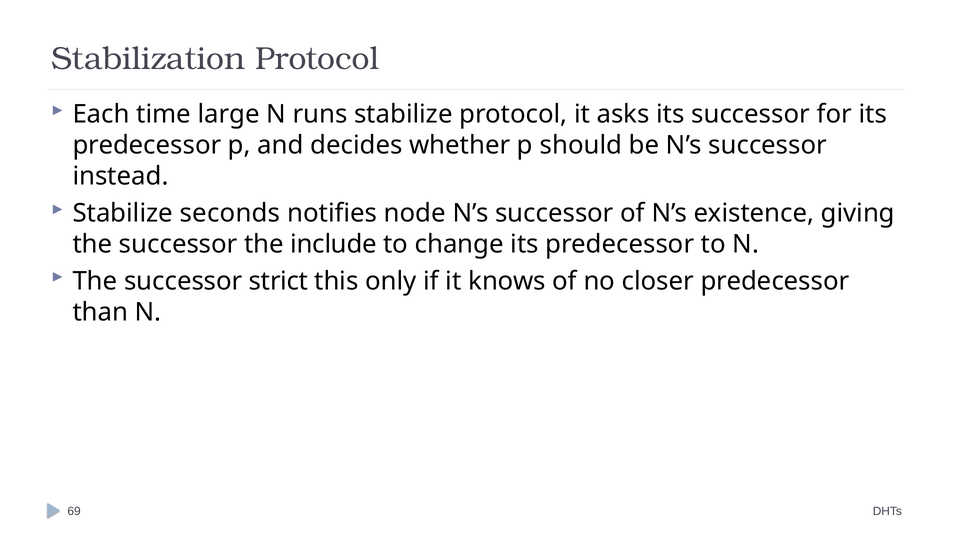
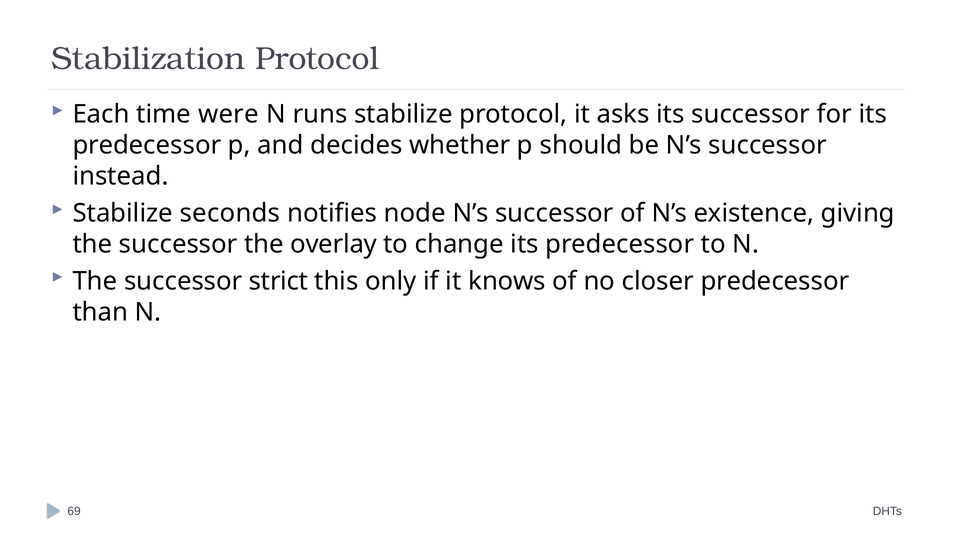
large: large -> were
include: include -> overlay
